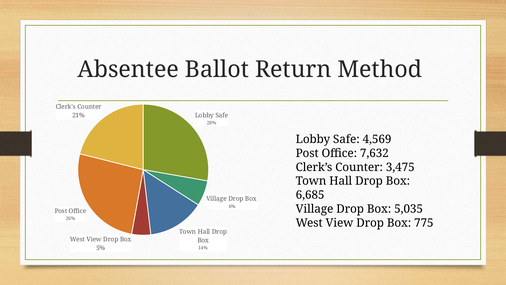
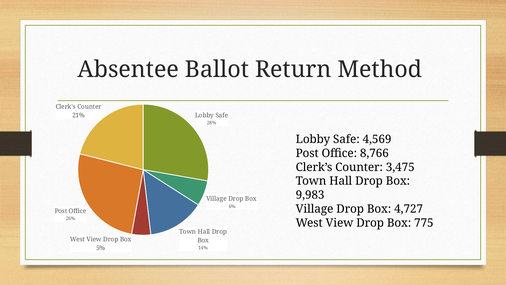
7,632: 7,632 -> 8,766
6,685: 6,685 -> 9,983
5,035: 5,035 -> 4,727
